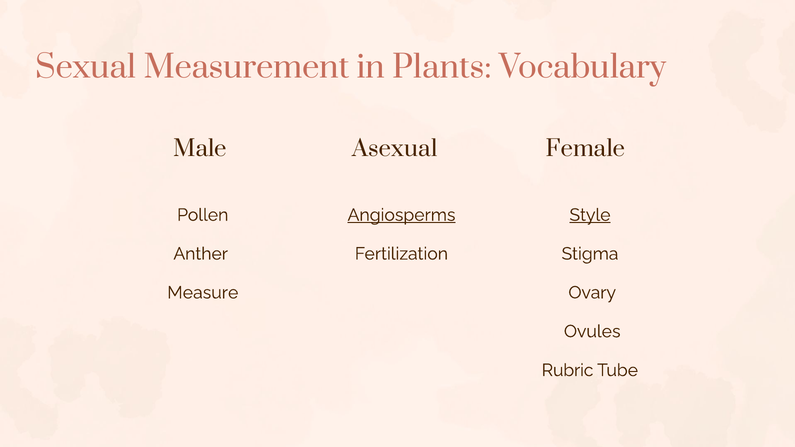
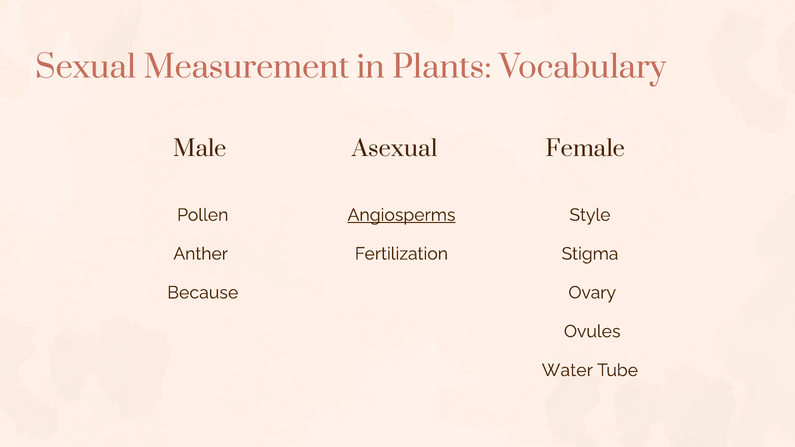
Style underline: present -> none
Measure: Measure -> Because
Rubric: Rubric -> Water
